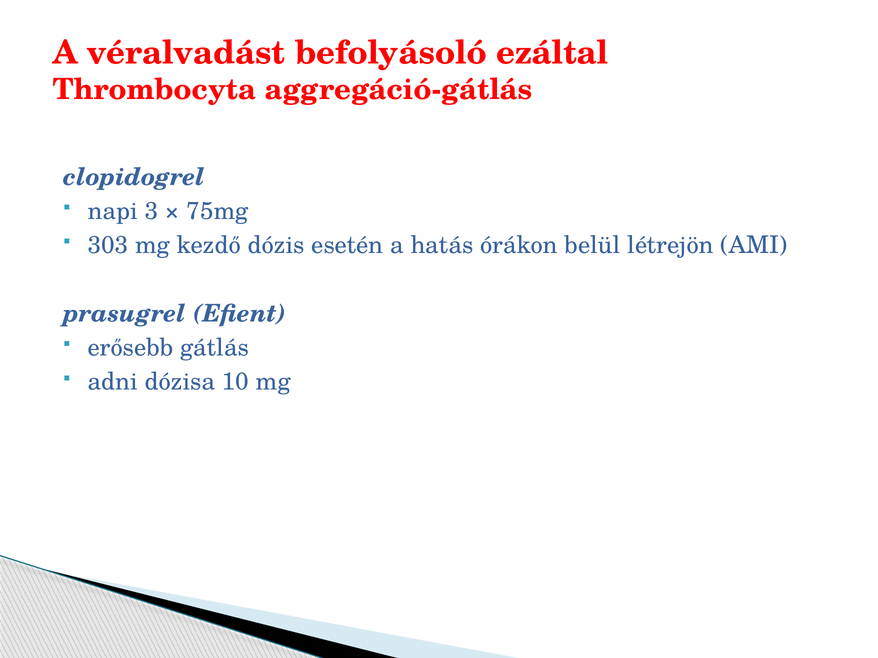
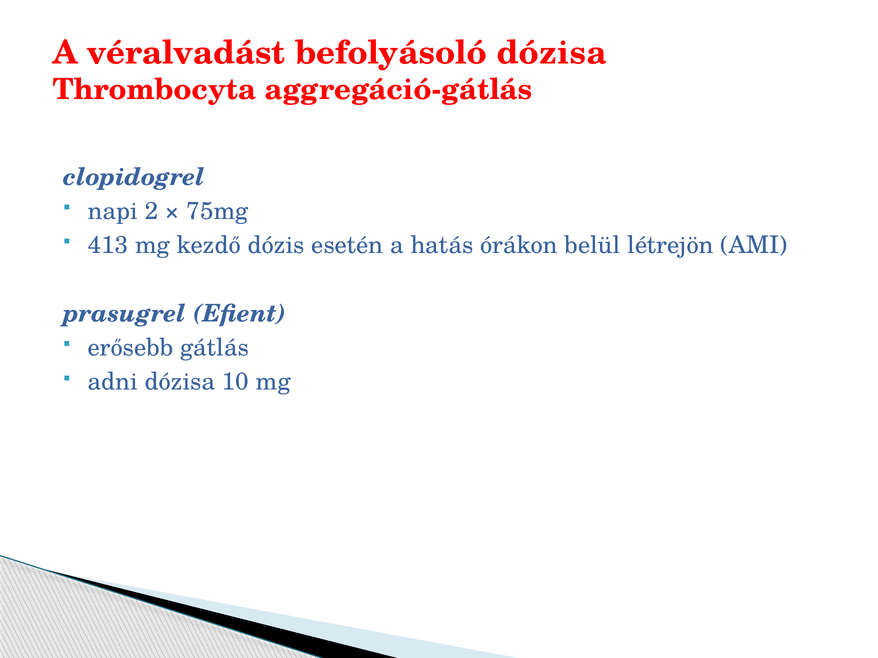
befolyásoló ezáltal: ezáltal -> dózisa
3: 3 -> 2
303: 303 -> 413
